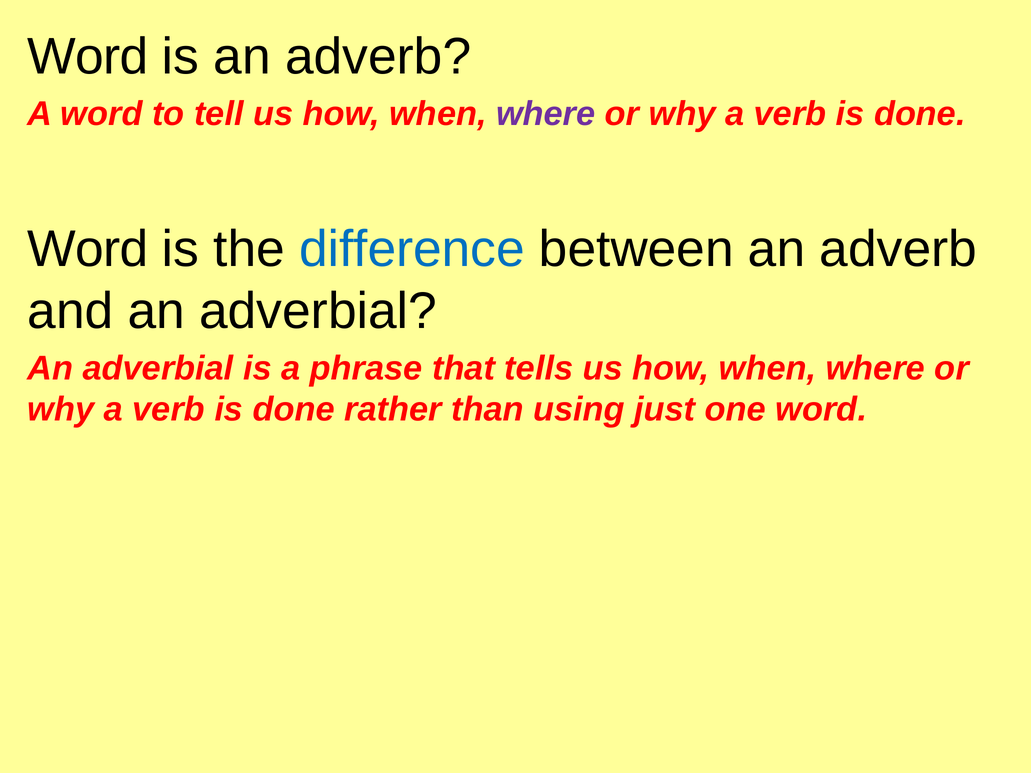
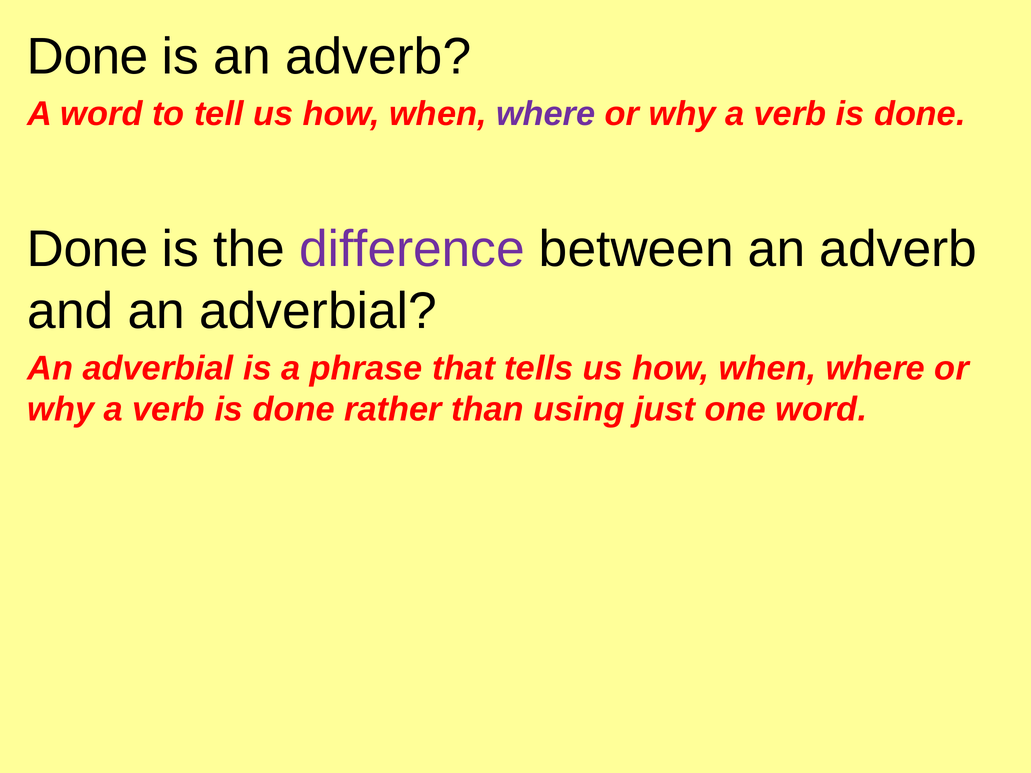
Word at (88, 57): Word -> Done
Word at (88, 249): Word -> Done
difference colour: blue -> purple
